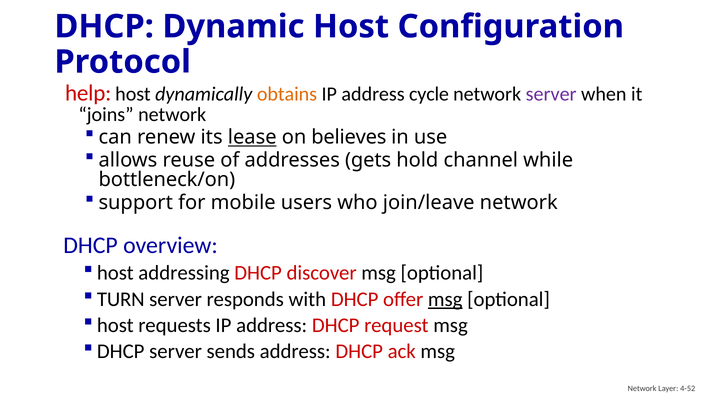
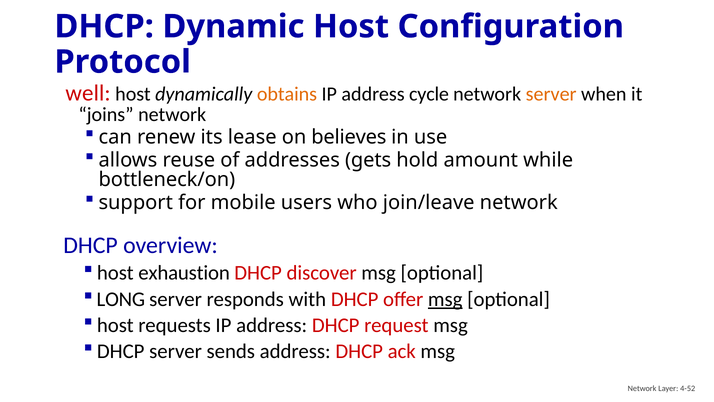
help: help -> well
server at (551, 94) colour: purple -> orange
lease underline: present -> none
channel: channel -> amount
addressing: addressing -> exhaustion
TURN: TURN -> LONG
